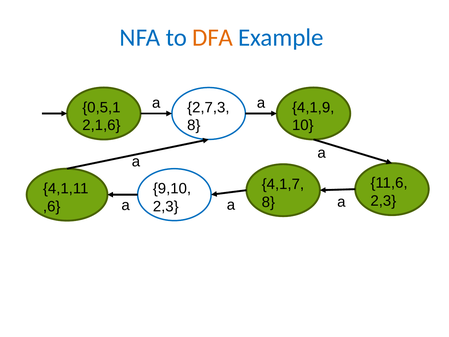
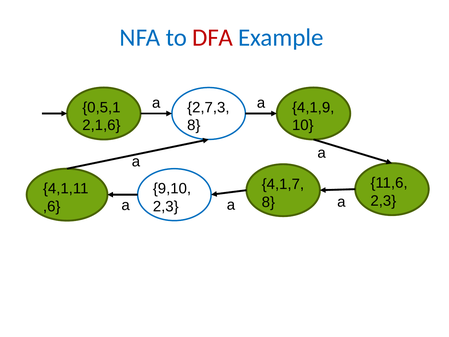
DFA colour: orange -> red
